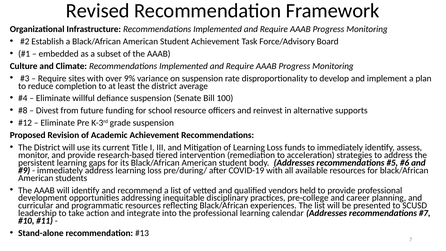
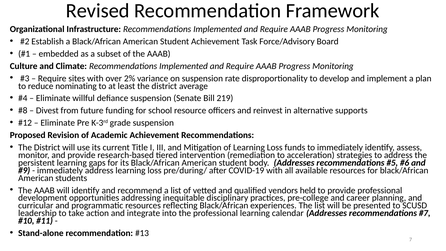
9%: 9% -> 2%
completion: completion -> nominating
100: 100 -> 219
